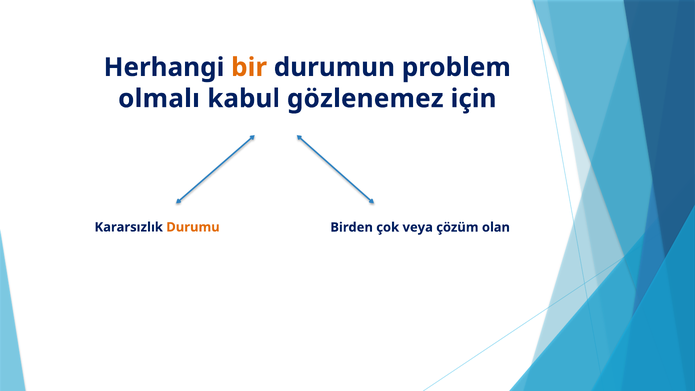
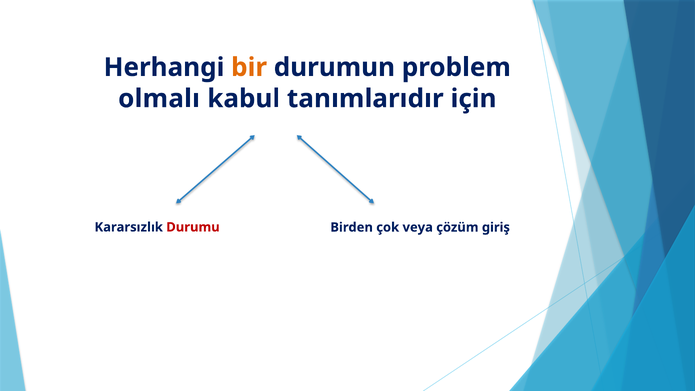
gözlenemez: gözlenemez -> tanımlarıdır
Durumu colour: orange -> red
olan: olan -> giriş
